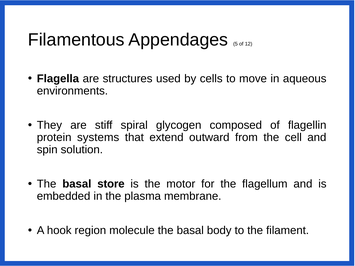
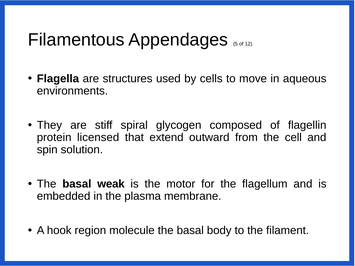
systems: systems -> licensed
store: store -> weak
